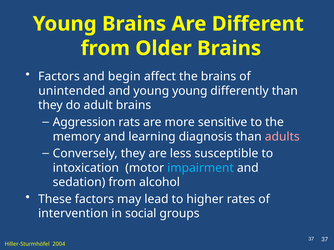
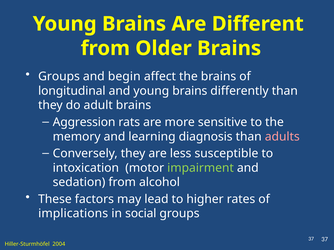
Factors at (59, 77): Factors -> Groups
unintended: unintended -> longitudinal
and young young: young -> brains
impairment colour: light blue -> light green
intervention: intervention -> implications
